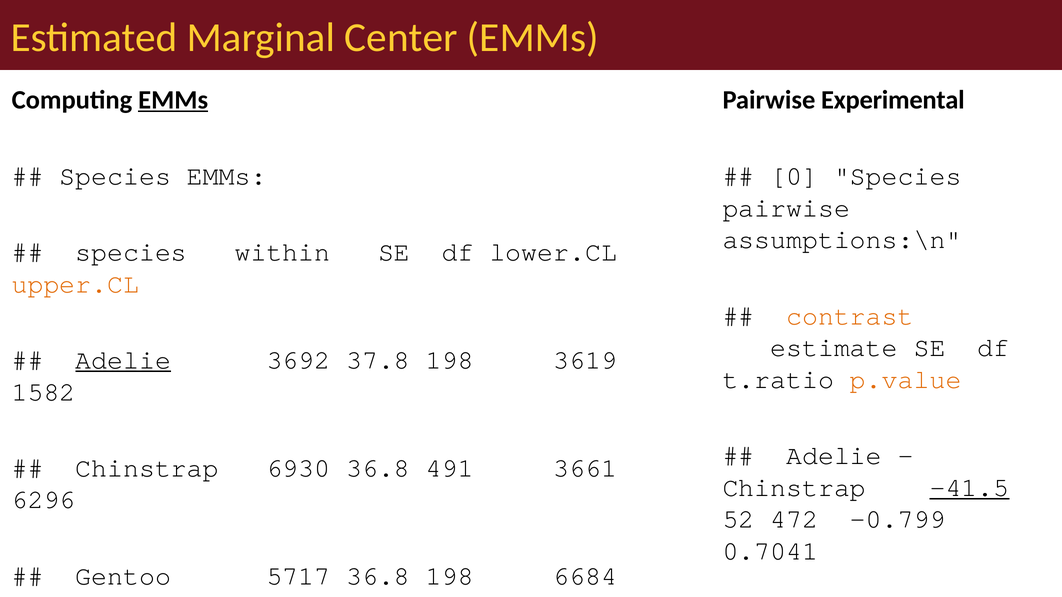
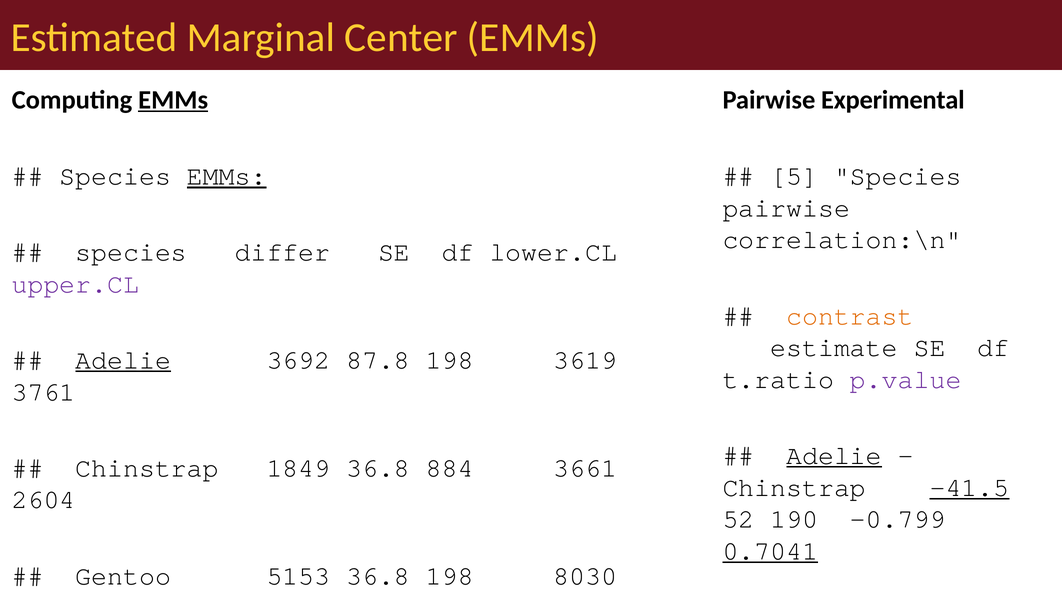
EMMs at (227, 176) underline: none -> present
0: 0 -> 5
assumptions:\n: assumptions:\n -> correlation:\n
species within: within -> differ
upper.CL at (75, 284) colour: orange -> purple
37.8: 37.8 -> 87.8
p.value at (906, 380) colour: orange -> purple
1582: 1582 -> 3761
Adelie at (834, 456) underline: none -> present
6930: 6930 -> 1849
491: 491 -> 884
6296: 6296 -> 2604
472: 472 -> 190
0.7041 underline: none -> present
5717: 5717 -> 5153
6684: 6684 -> 8030
